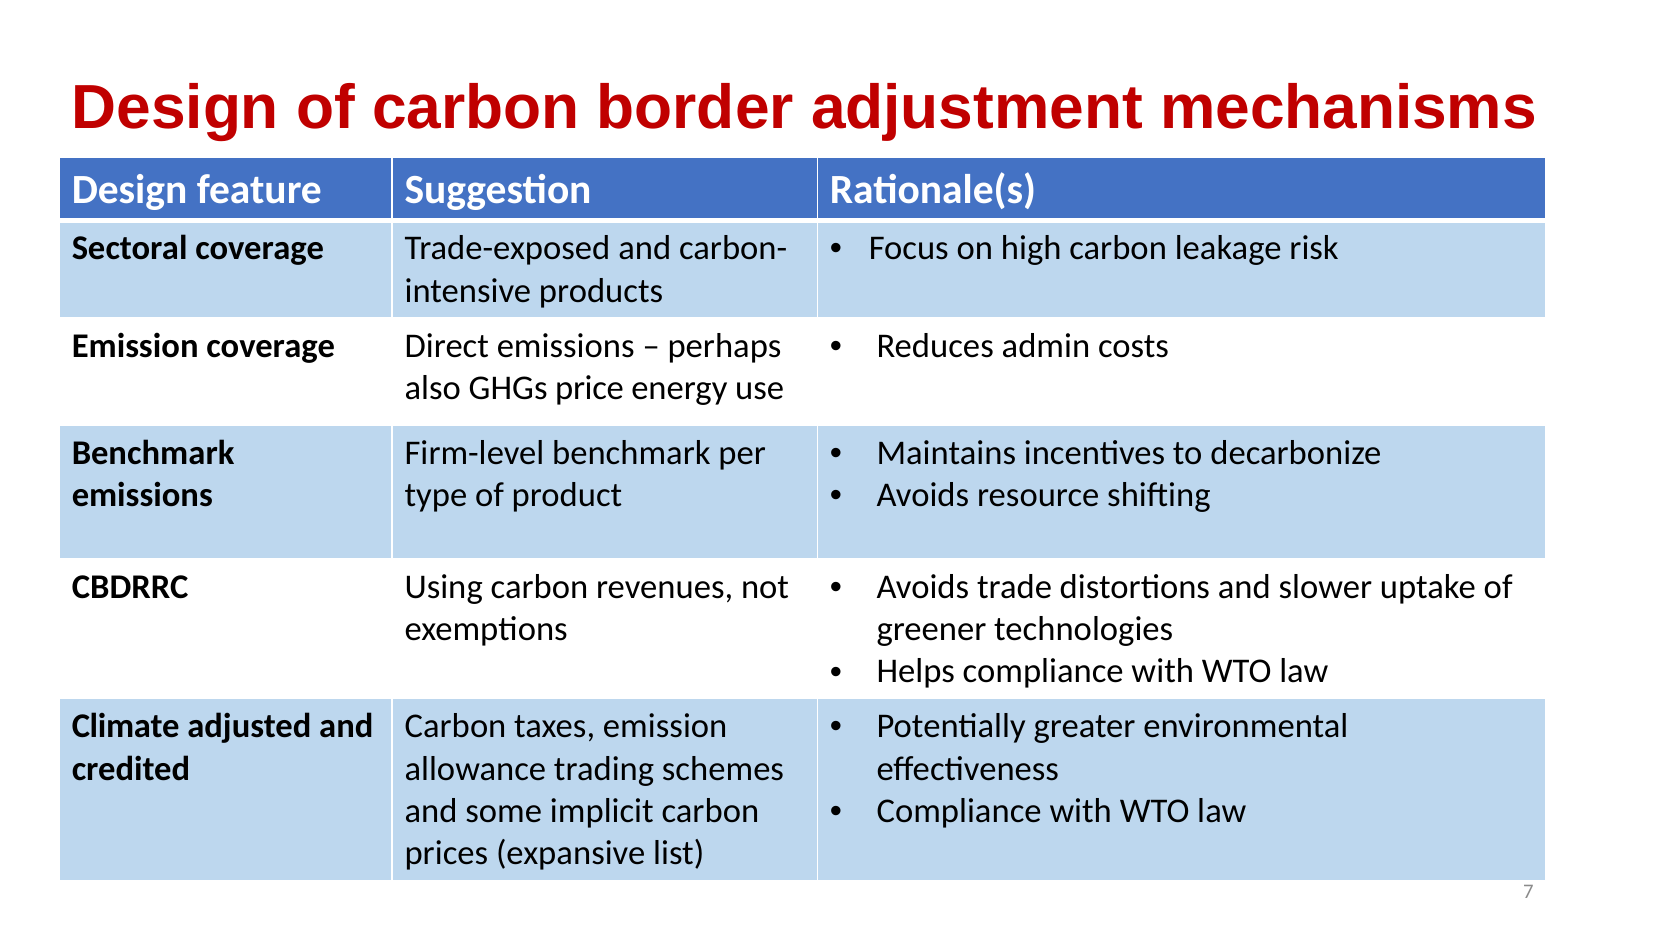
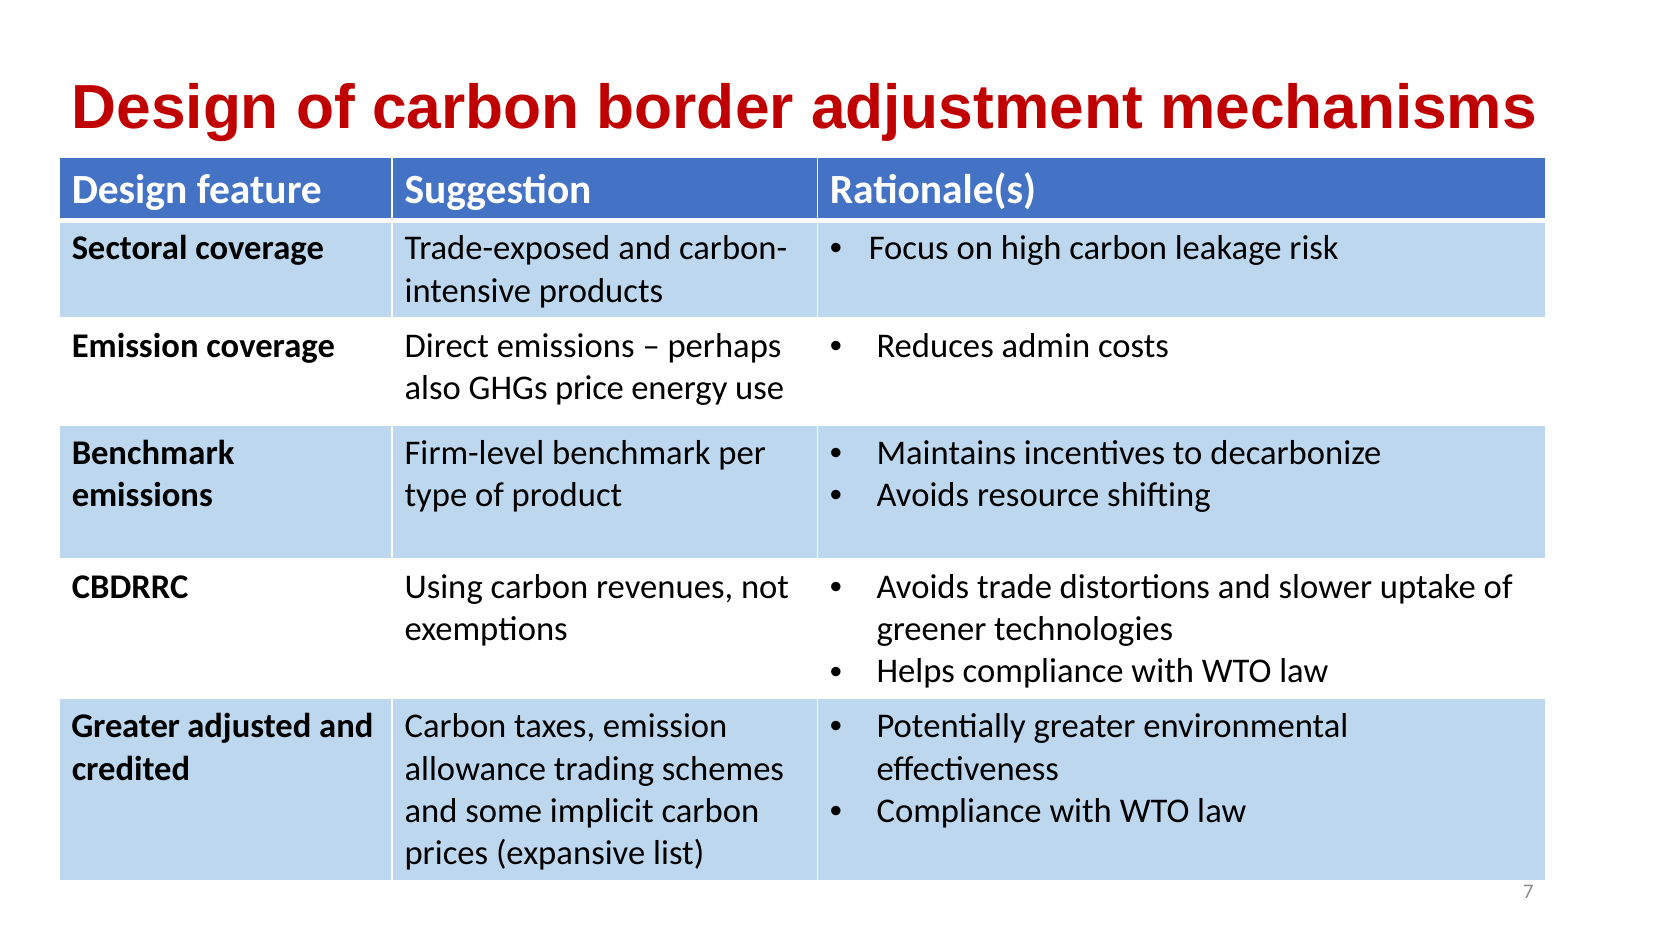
Climate at (126, 726): Climate -> Greater
